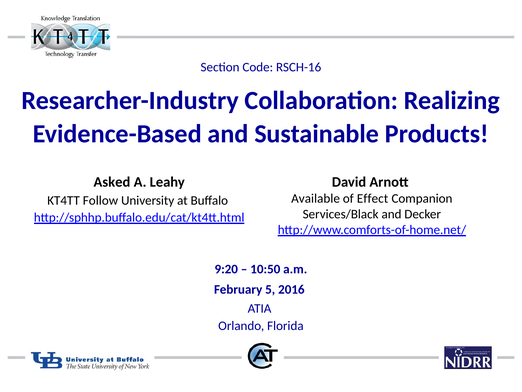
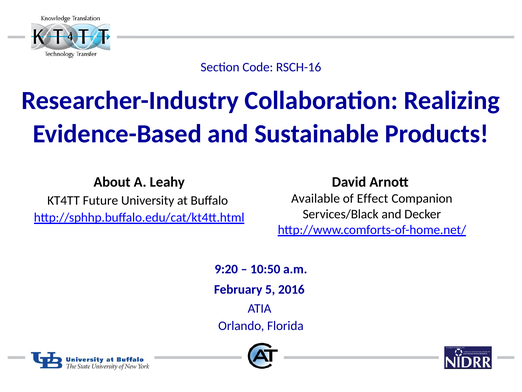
Asked: Asked -> About
Follow: Follow -> Future
